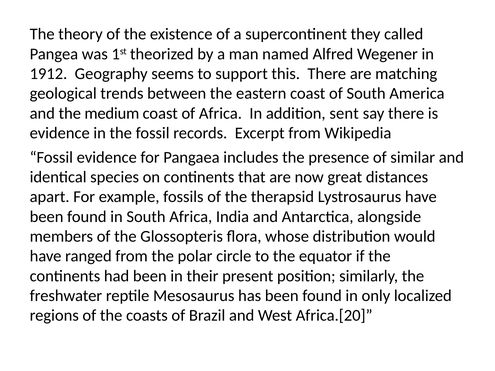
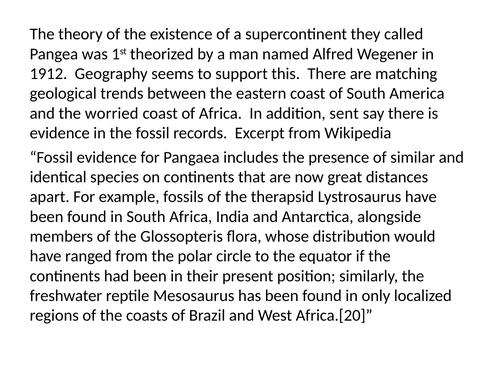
medium: medium -> worried
